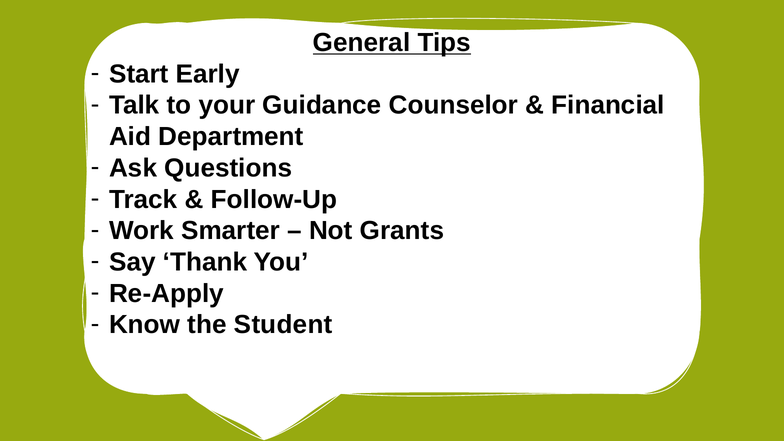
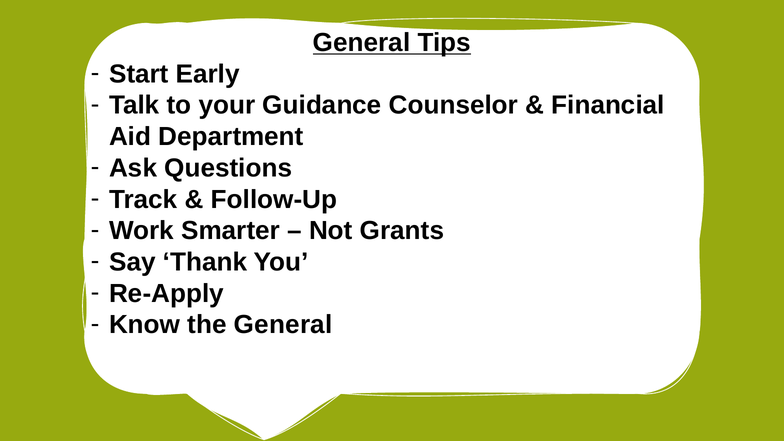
the Student: Student -> General
